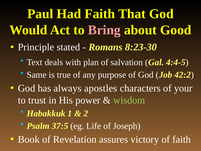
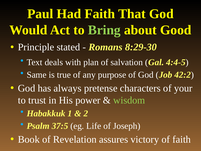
Bring colour: pink -> light green
8:23-30: 8:23-30 -> 8:29-30
apostles: apostles -> pretense
